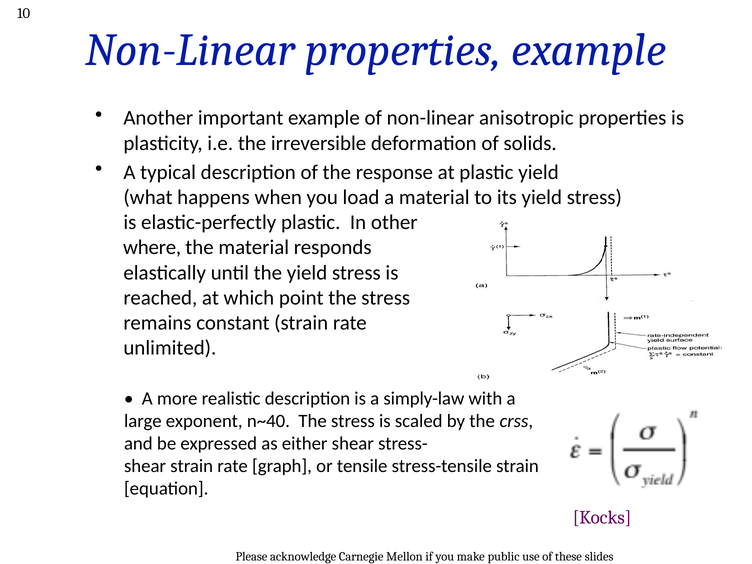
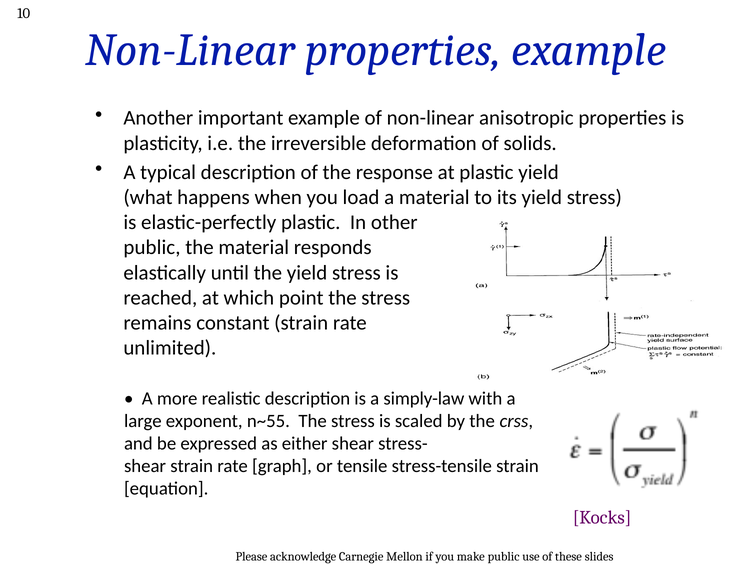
where at (152, 248): where -> public
n~40: n~40 -> n~55
